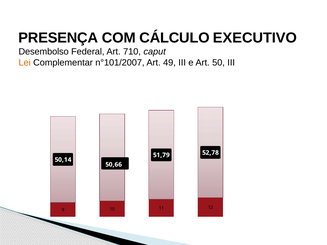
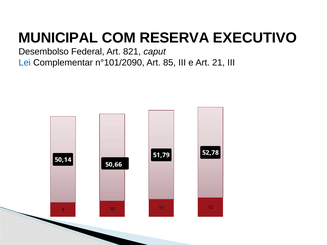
PRESENÇA: PRESENÇA -> MUNICIPAL
CÁLCULO: CÁLCULO -> RESERVA
710: 710 -> 821
Lei colour: orange -> blue
n°101/2007: n°101/2007 -> n°101/2090
49: 49 -> 85
50: 50 -> 21
